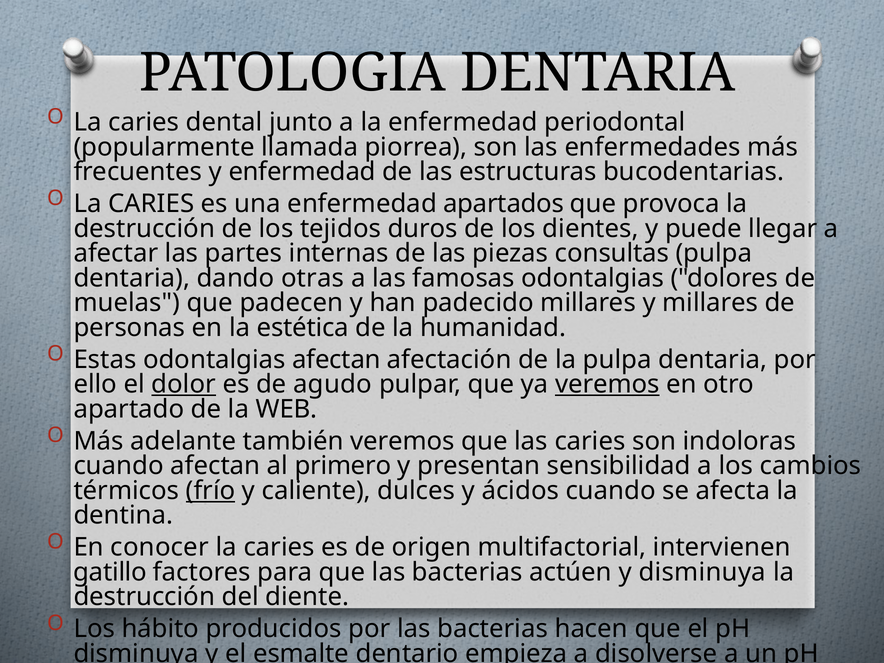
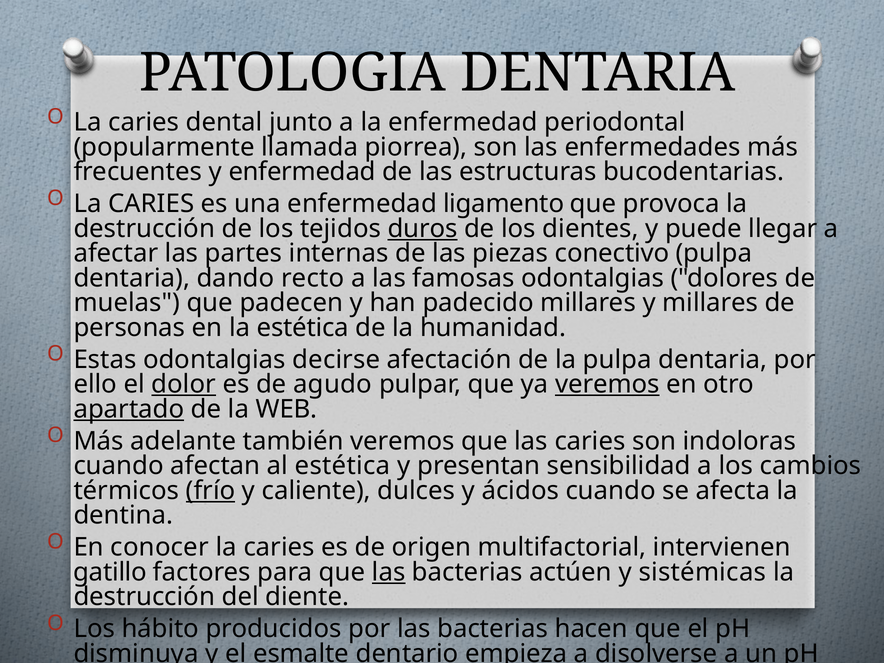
apartados: apartados -> ligamento
duros underline: none -> present
consultas: consultas -> conectivo
otras: otras -> recto
odontalgias afectan: afectan -> decirse
apartado underline: none -> present
al primero: primero -> estética
las at (389, 572) underline: none -> present
y disminuya: disminuya -> sistémicas
